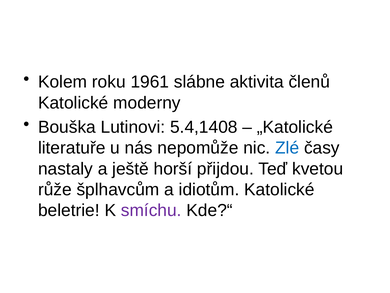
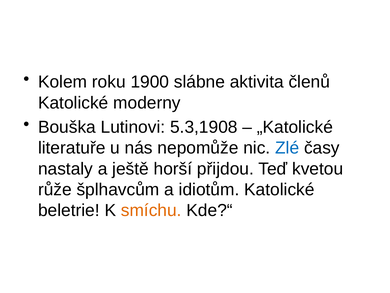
1961: 1961 -> 1900
5.4,1408: 5.4,1408 -> 5.3,1908
smíchu colour: purple -> orange
